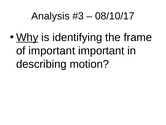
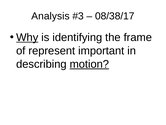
08/10/17: 08/10/17 -> 08/38/17
of important: important -> represent
motion underline: none -> present
